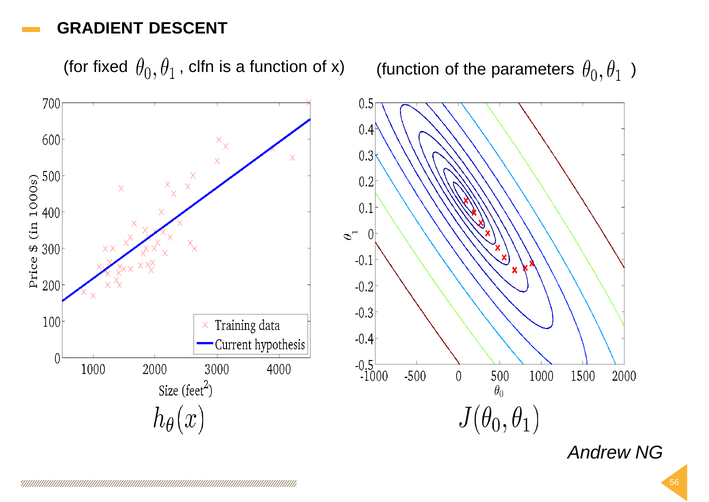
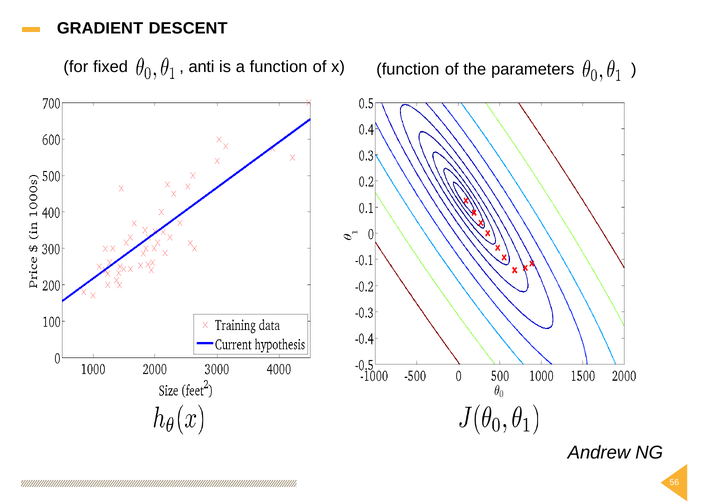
clfn: clfn -> anti
